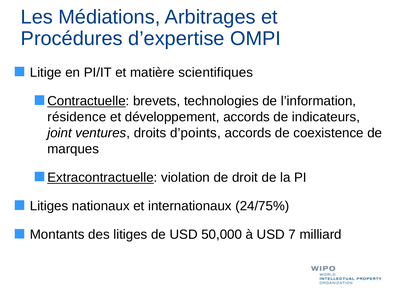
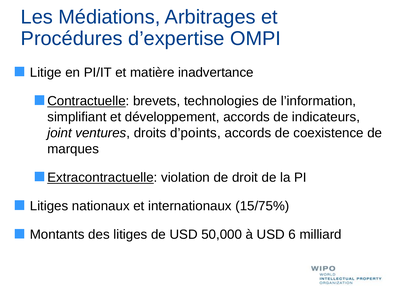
scientifiques: scientifiques -> inadvertance
résidence: résidence -> simplifiant
24/75%: 24/75% -> 15/75%
7: 7 -> 6
